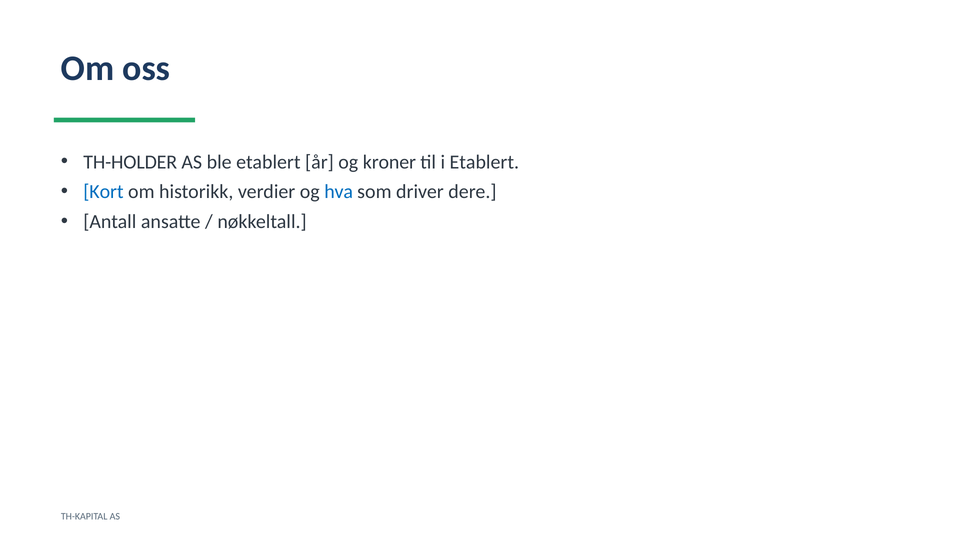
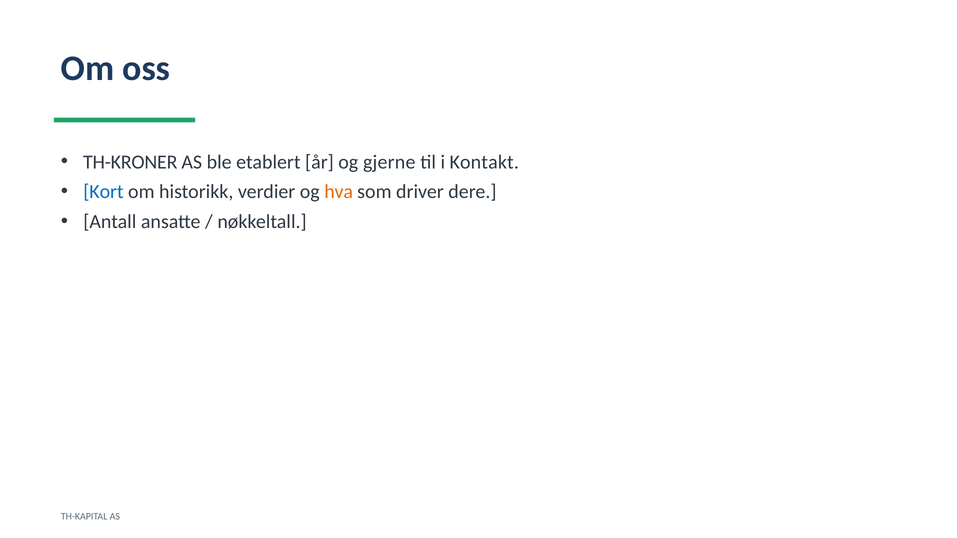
TH-HOLDER: TH-HOLDER -> TH-KRONER
kroner: kroner -> gjerne
i Etablert: Etablert -> Kontakt
hva colour: blue -> orange
